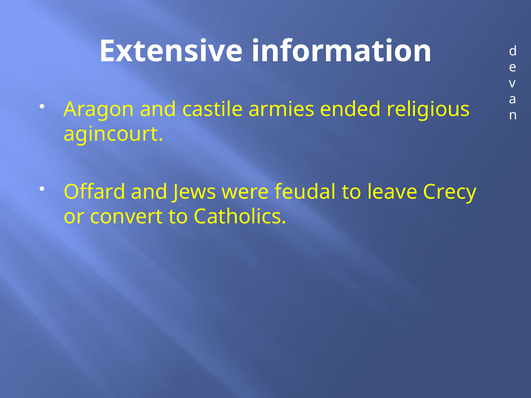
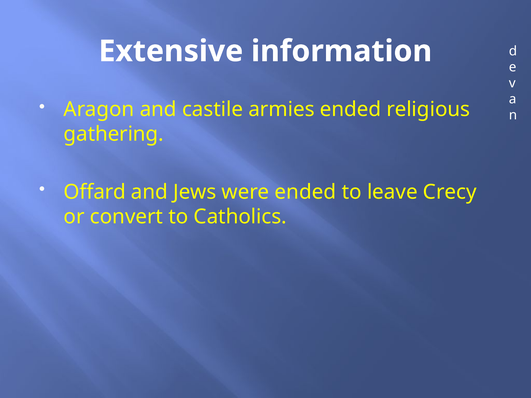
agincourt: agincourt -> gathering
were feudal: feudal -> ended
